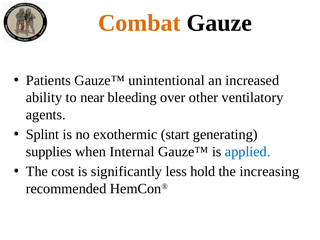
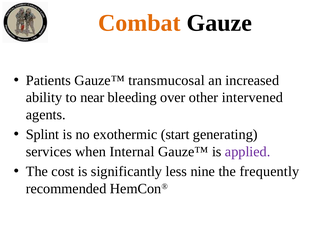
unintentional: unintentional -> transmucosal
ventilatory: ventilatory -> intervened
supplies: supplies -> services
applied colour: blue -> purple
hold: hold -> nine
increasing: increasing -> frequently
